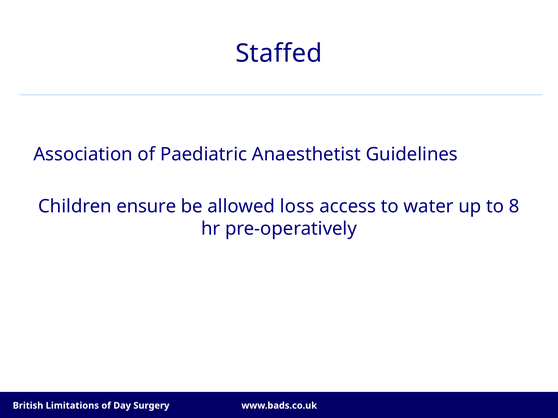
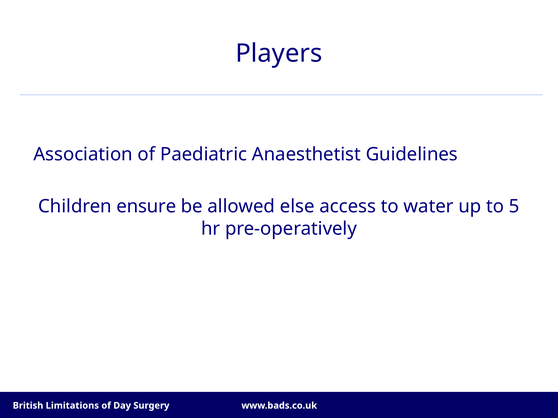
Staffed: Staffed -> Players
loss: loss -> else
8: 8 -> 5
